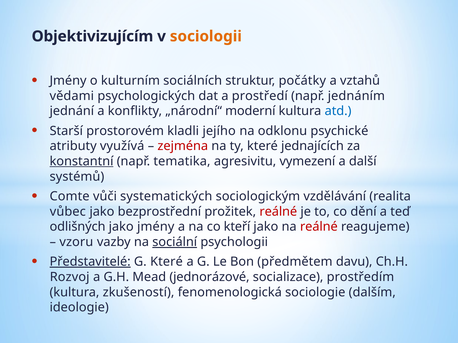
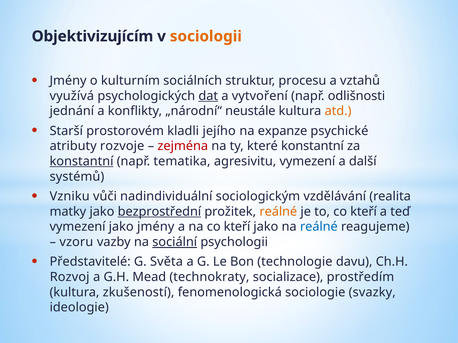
počátky: počátky -> procesu
vědami: vědami -> využívá
dat underline: none -> present
prostředí: prostředí -> vytvoření
jednáním: jednáním -> odlišnosti
moderní: moderní -> neustále
atd colour: blue -> orange
odklonu: odklonu -> expanze
využívá: využívá -> rozvoje
které jednajících: jednajících -> konstantní
Comte: Comte -> Vzniku
systematických: systematických -> nadindividuální
vůbec: vůbec -> matky
bezprostřední underline: none -> present
reálné at (278, 212) colour: red -> orange
to co dění: dění -> kteří
odlišných at (78, 227): odlišných -> vymezení
reálné at (319, 227) colour: red -> blue
Představitelé underline: present -> none
G Které: Které -> Světa
předmětem: předmětem -> technologie
jednorázové: jednorázové -> technokraty
dalším: dalším -> svazky
